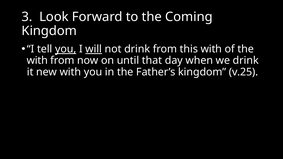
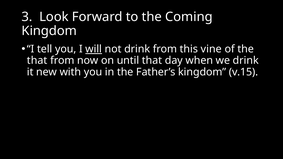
you at (66, 49) underline: present -> none
this with: with -> vine
with at (37, 61): with -> that
v.25: v.25 -> v.15
